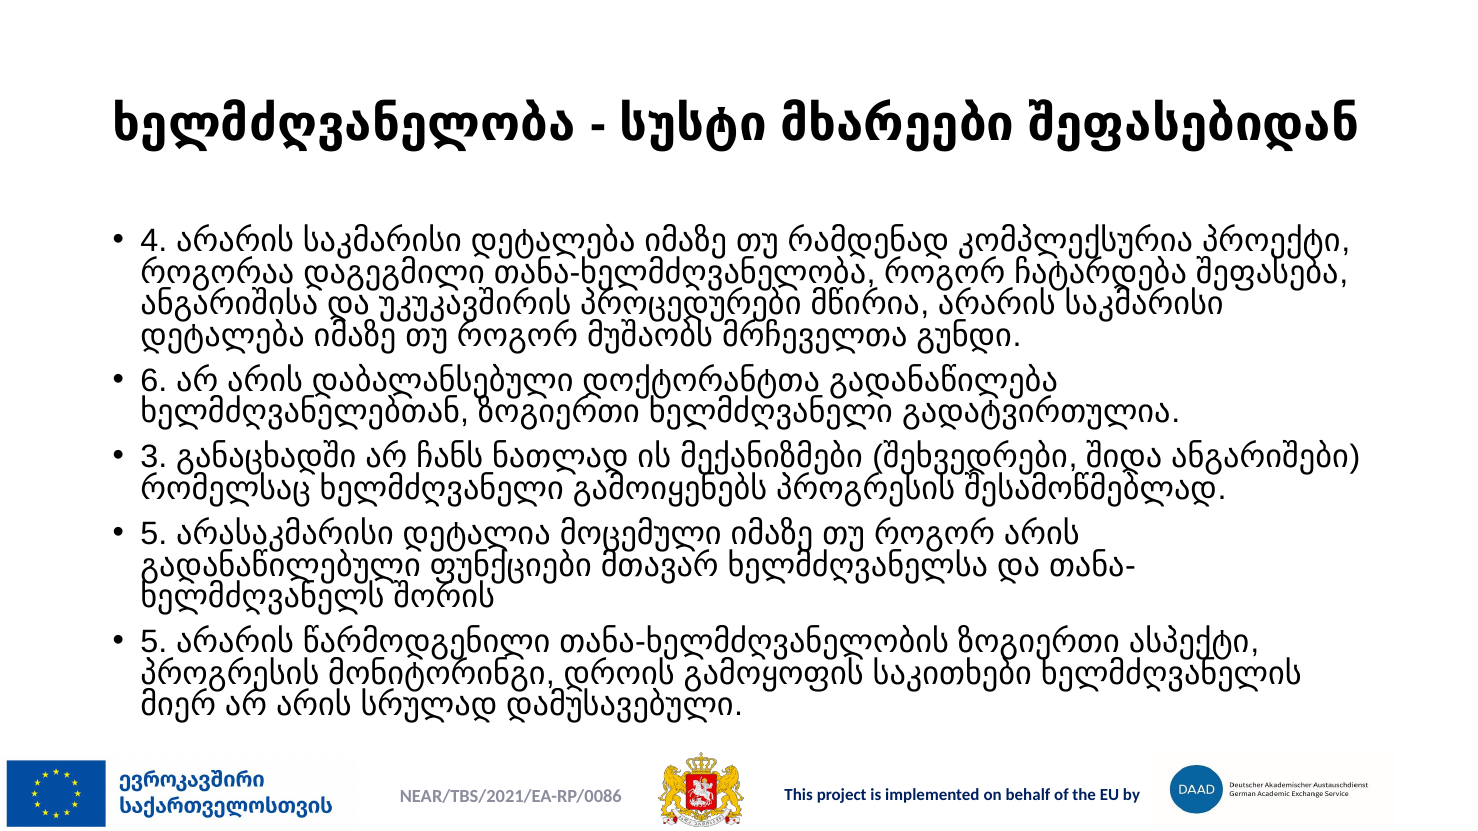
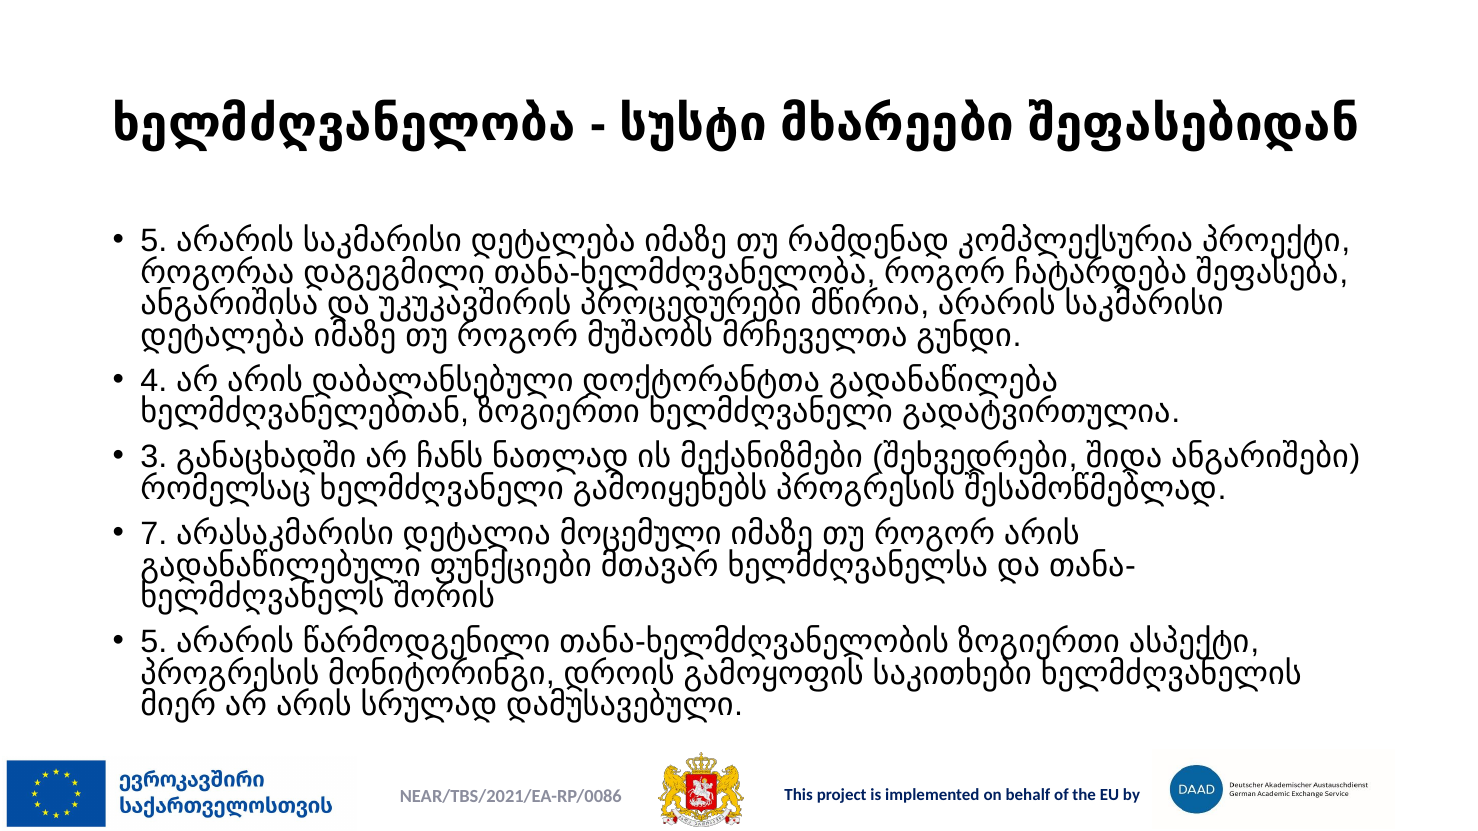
4 at (154, 241): 4 -> 5
6: 6 -> 4
5 at (154, 534): 5 -> 7
